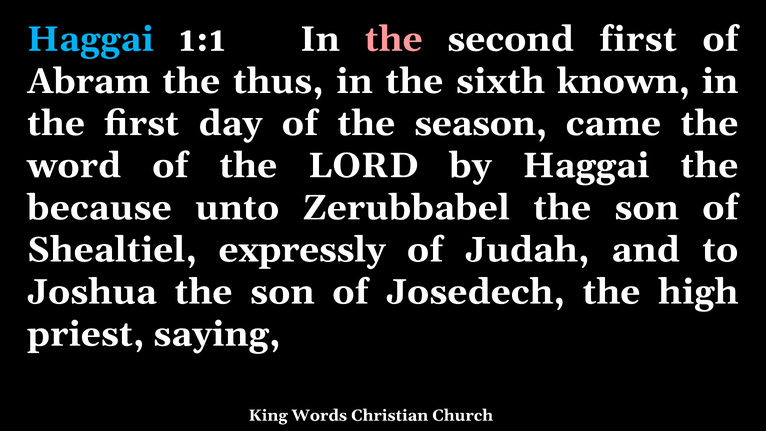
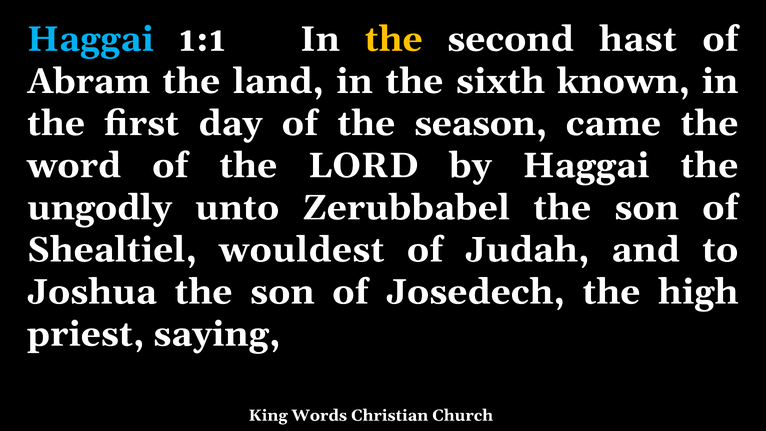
the at (394, 39) colour: pink -> yellow
second first: first -> hast
thus: thus -> land
because: because -> ungodly
expressly: expressly -> wouldest
